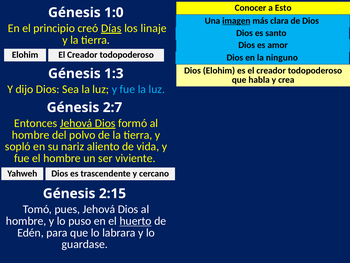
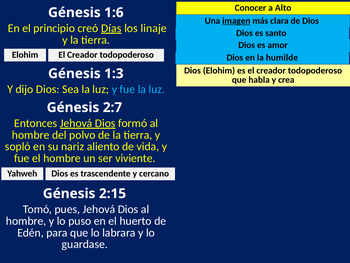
Esto: Esto -> Alto
1:0: 1:0 -> 1:6
ninguno: ninguno -> humilde
huerto underline: present -> none
